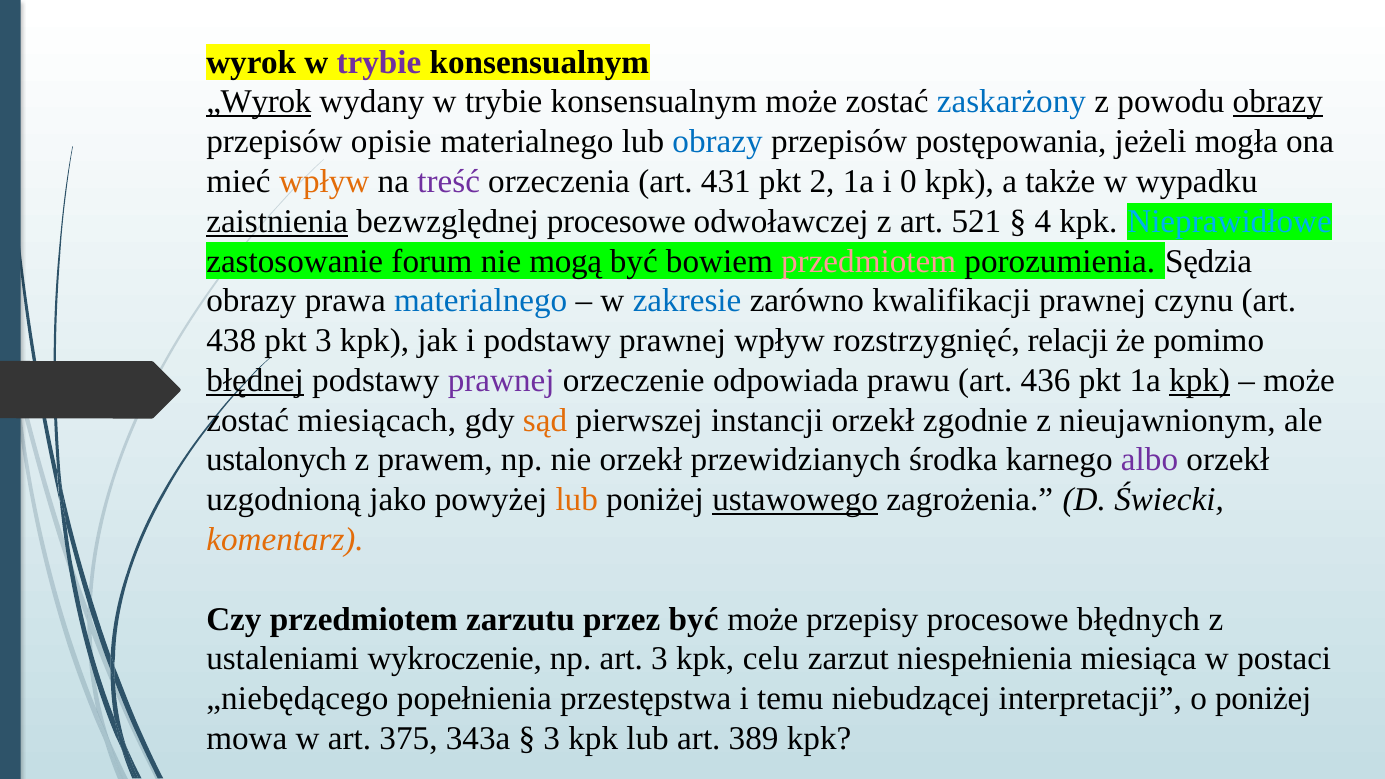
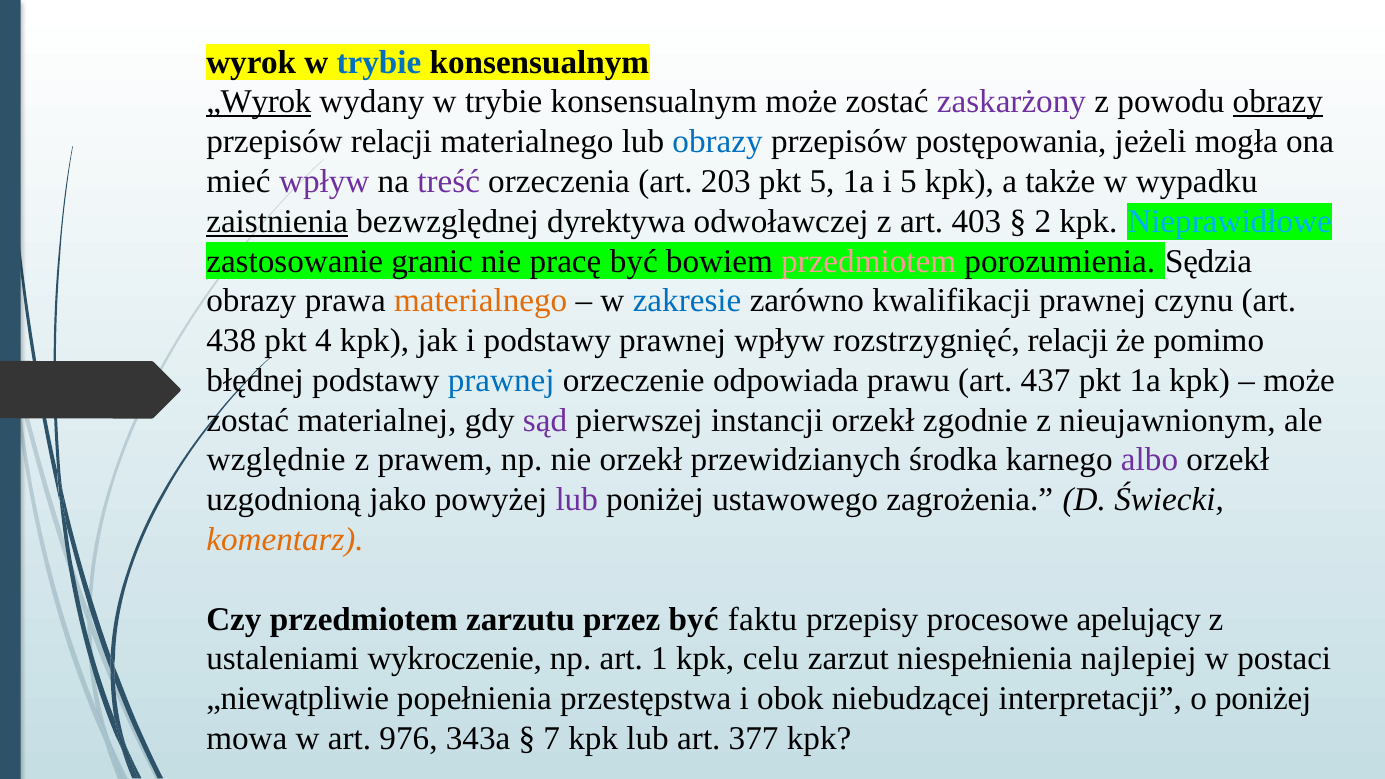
trybie at (379, 62) colour: purple -> blue
zaskarżony colour: blue -> purple
przepisów opisie: opisie -> relacji
wpływ at (324, 182) colour: orange -> purple
431: 431 -> 203
pkt 2: 2 -> 5
i 0: 0 -> 5
bezwzględnej procesowe: procesowe -> dyrektywa
521: 521 -> 403
4: 4 -> 2
forum: forum -> granic
mogą: mogą -> pracę
materialnego at (481, 301) colour: blue -> orange
pkt 3: 3 -> 4
błędnej underline: present -> none
prawnej at (501, 380) colour: purple -> blue
436: 436 -> 437
kpk at (1200, 380) underline: present -> none
miesiącach: miesiącach -> materialnej
sąd colour: orange -> purple
ustalonych: ustalonych -> względnie
lub at (577, 500) colour: orange -> purple
ustawowego underline: present -> none
być może: może -> faktu
błędnych: błędnych -> apelujący
art 3: 3 -> 1
miesiąca: miesiąca -> najlepiej
„niebędącego: „niebędącego -> „niewątpliwie
temu: temu -> obok
375: 375 -> 976
3 at (552, 739): 3 -> 7
389: 389 -> 377
